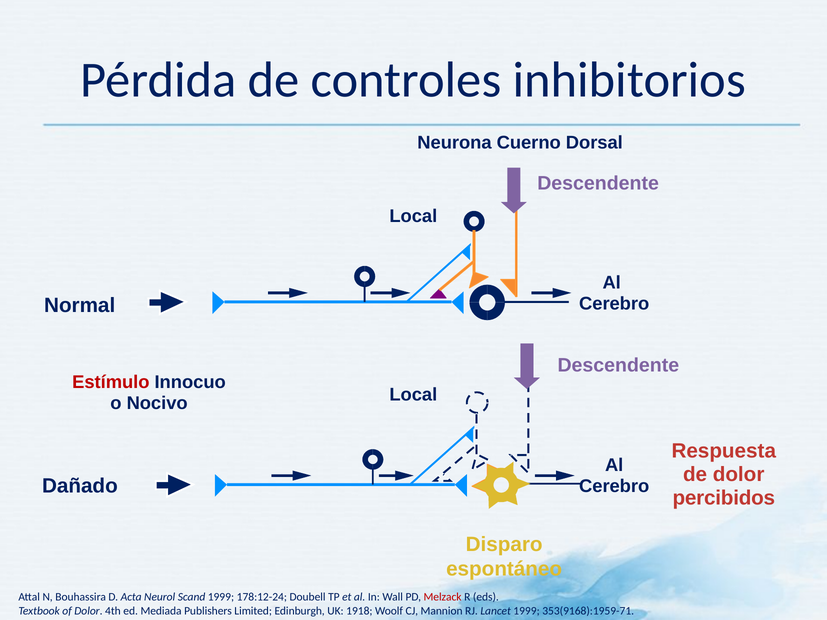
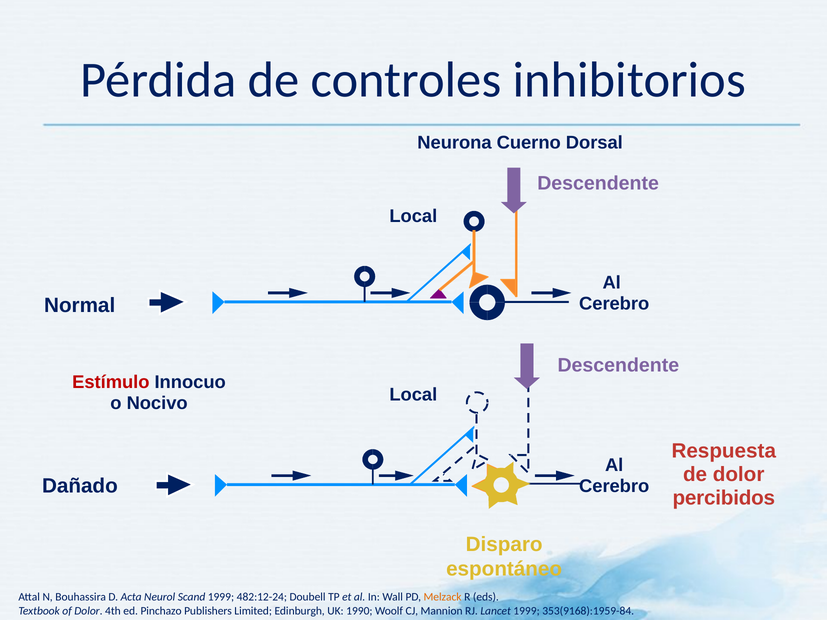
178:12-24: 178:12-24 -> 482:12-24
Melzack colour: red -> orange
Mediada: Mediada -> Pinchazo
1918: 1918 -> 1990
353(9168):1959-71: 353(9168):1959-71 -> 353(9168):1959-84
